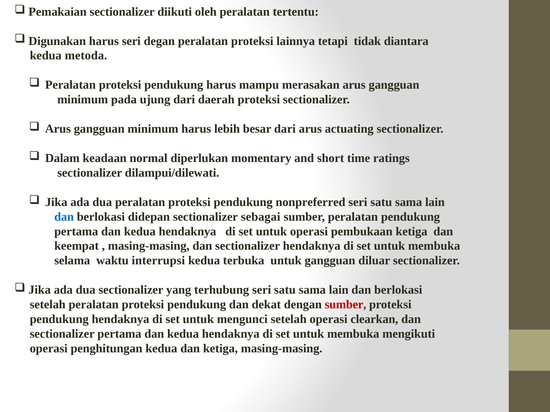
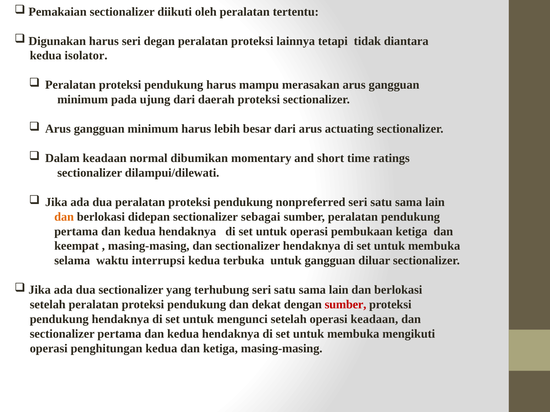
metoda: metoda -> isolator
diperlukan: diperlukan -> dibumikan
dan at (64, 217) colour: blue -> orange
operasi clearkan: clearkan -> keadaan
